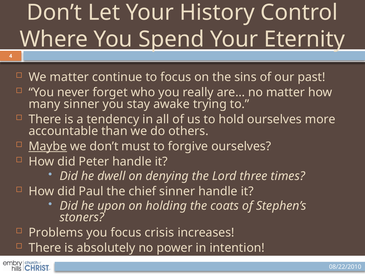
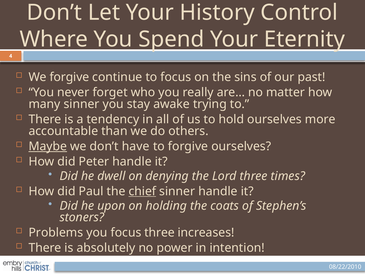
We matter: matter -> forgive
must: must -> have
chief underline: none -> present
focus crisis: crisis -> three
